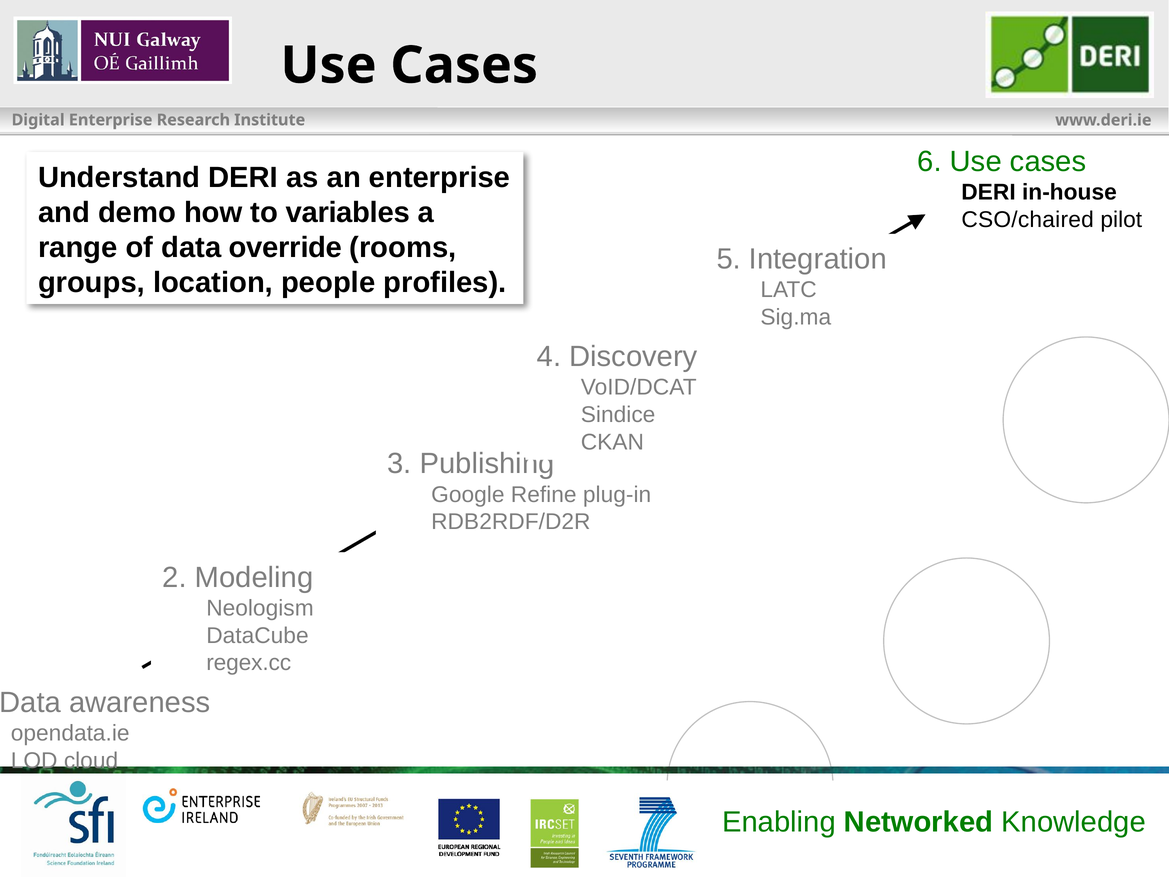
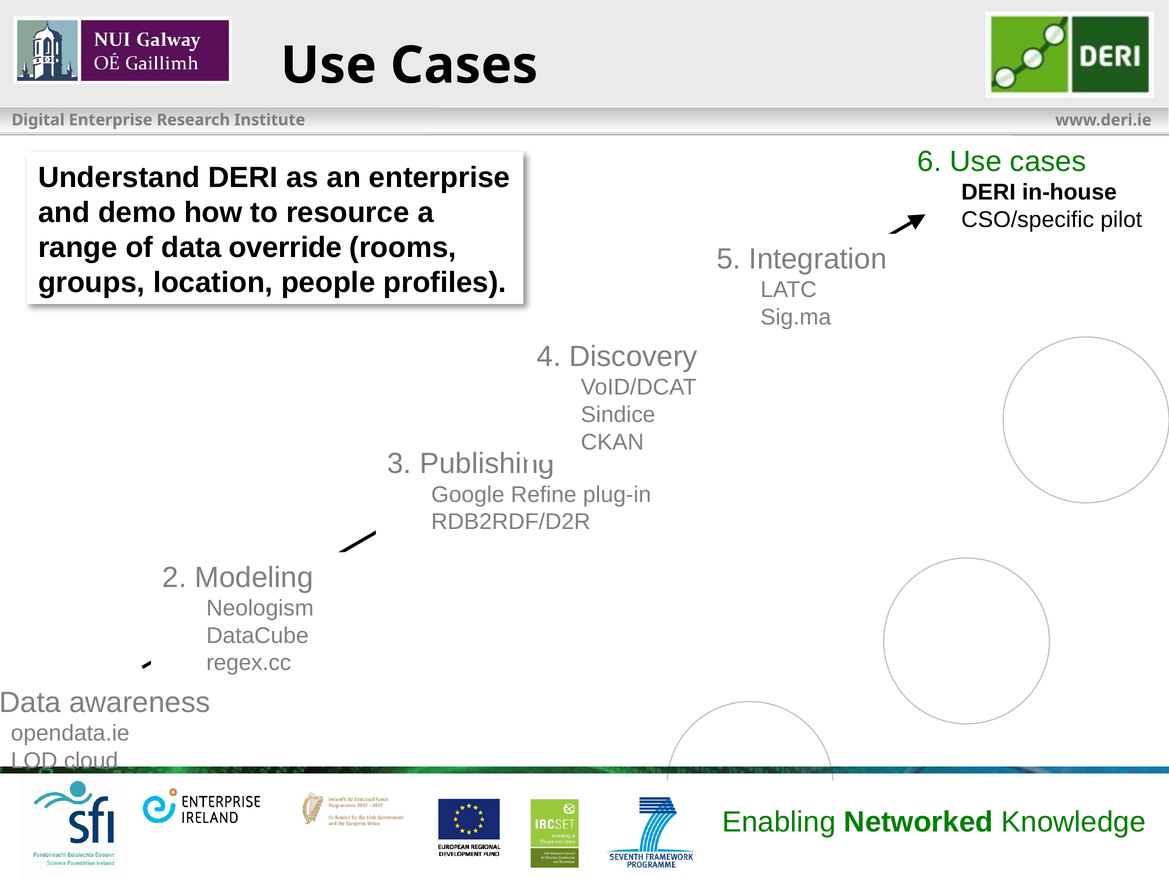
variables: variables -> resource
CSO/chaired: CSO/chaired -> CSO/specific
